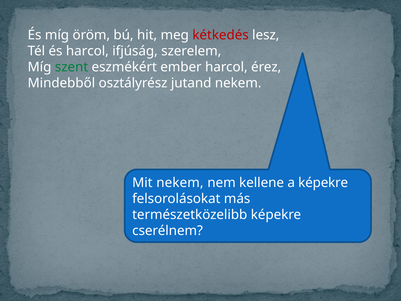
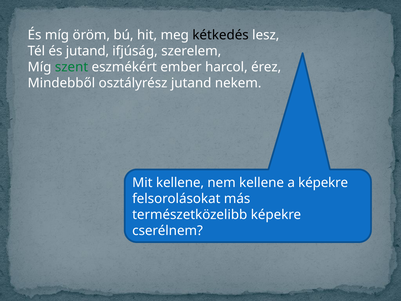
kétkedés colour: red -> black
és harcol: harcol -> jutand
Mit nekem: nekem -> kellene
